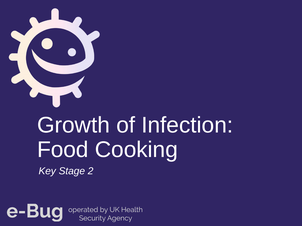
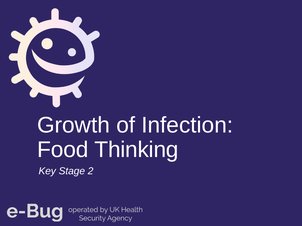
Cooking: Cooking -> Thinking
